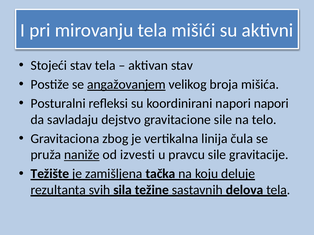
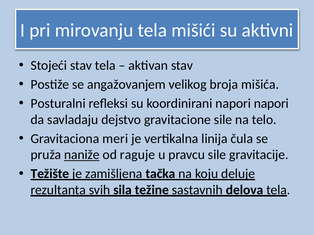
angažovanjem underline: present -> none
zbog: zbog -> meri
izvesti: izvesti -> raguje
